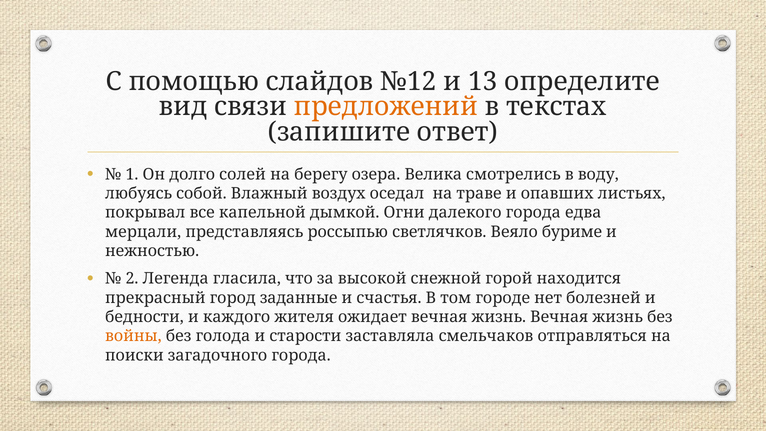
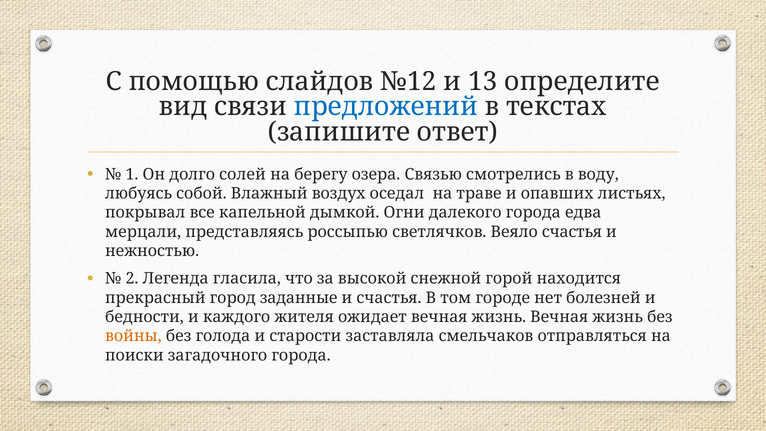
предложений colour: orange -> blue
Велика: Велика -> Связью
Веяло буриме: буриме -> счастья
